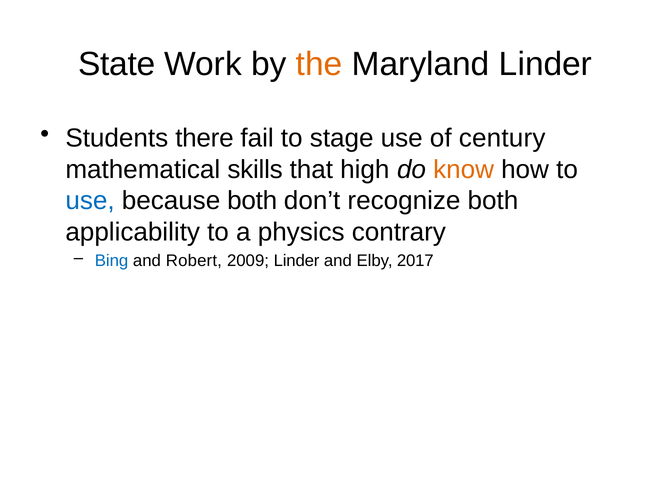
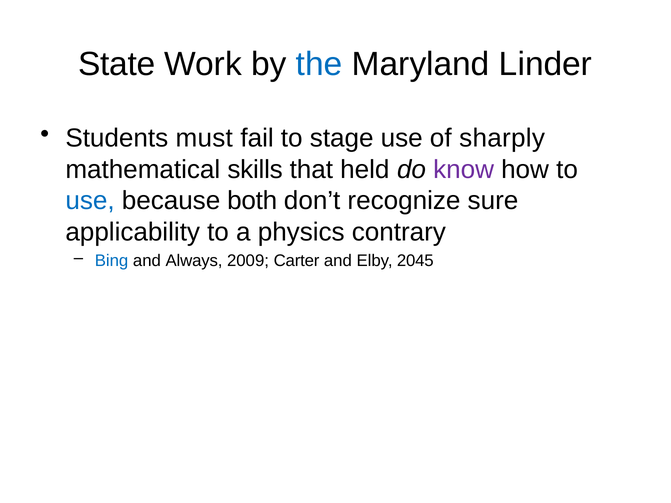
the colour: orange -> blue
there: there -> must
century: century -> sharply
high: high -> held
know colour: orange -> purple
recognize both: both -> sure
Robert: Robert -> Always
2009 Linder: Linder -> Carter
2017: 2017 -> 2045
